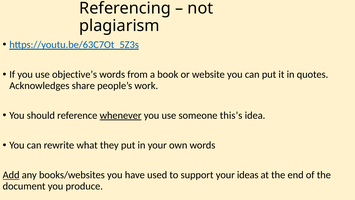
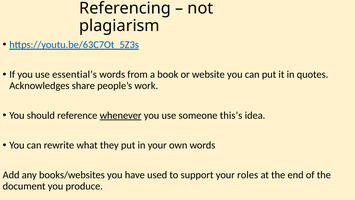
objective’s: objective’s -> essential’s
Add underline: present -> none
ideas: ideas -> roles
